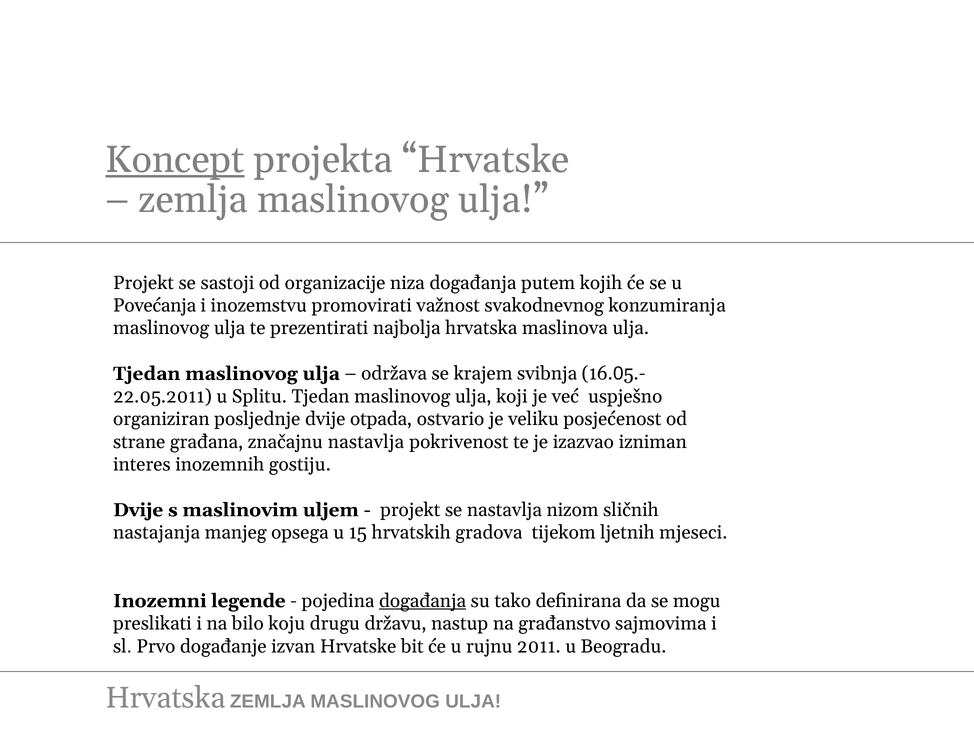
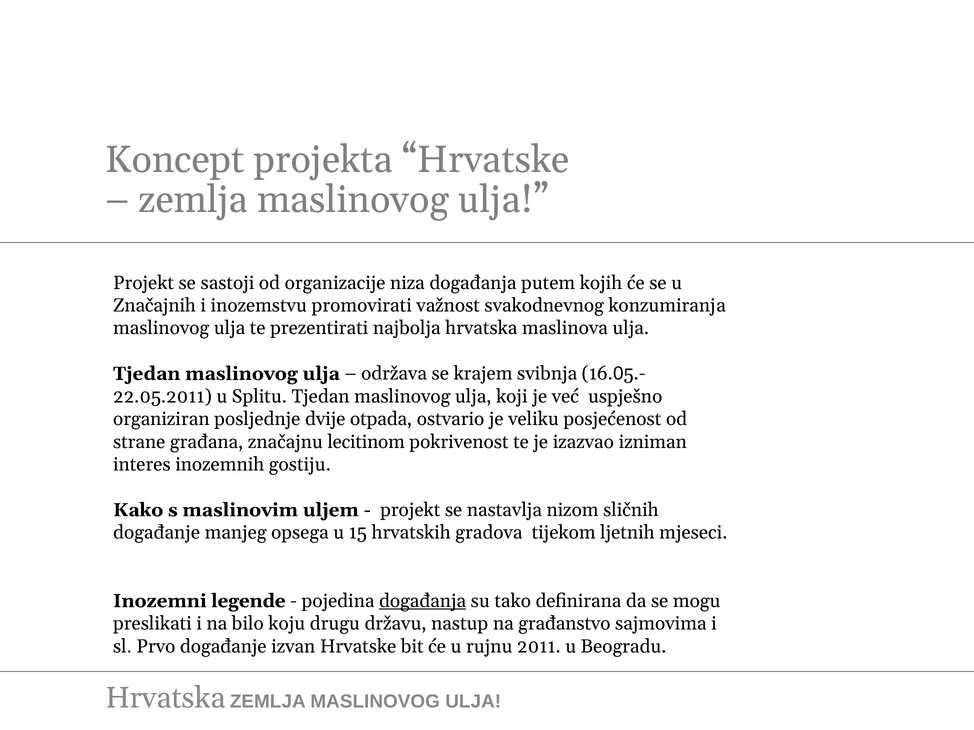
Koncept underline: present -> none
Povećanja: Povećanja -> Značajnih
značajnu nastavlja: nastavlja -> lecitinom
Dvije at (138, 510): Dvije -> Kako
nastajanja at (157, 533): nastajanja -> događanje
